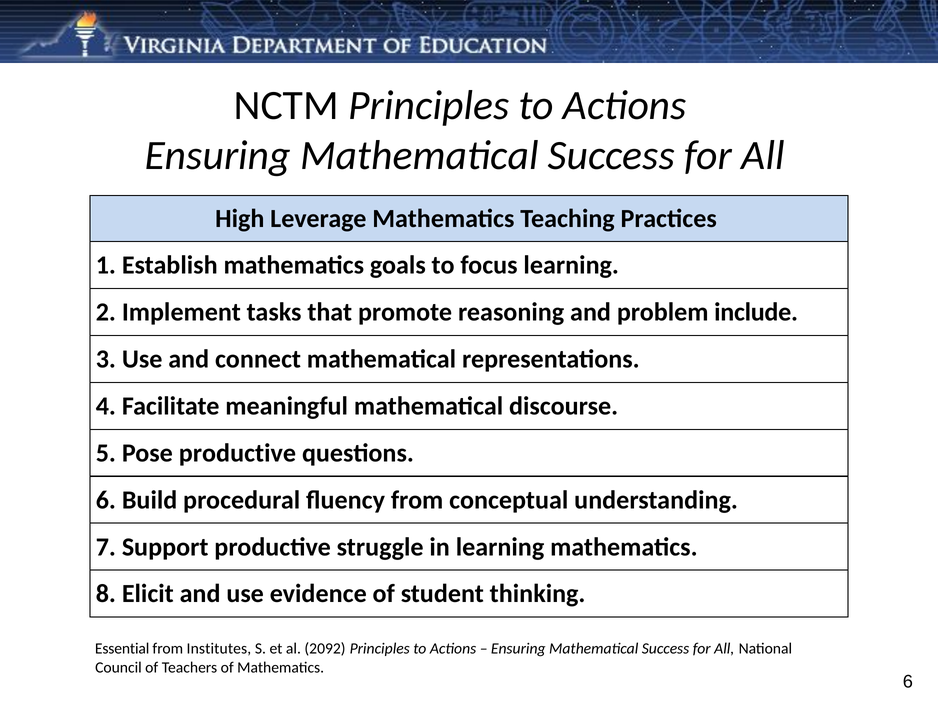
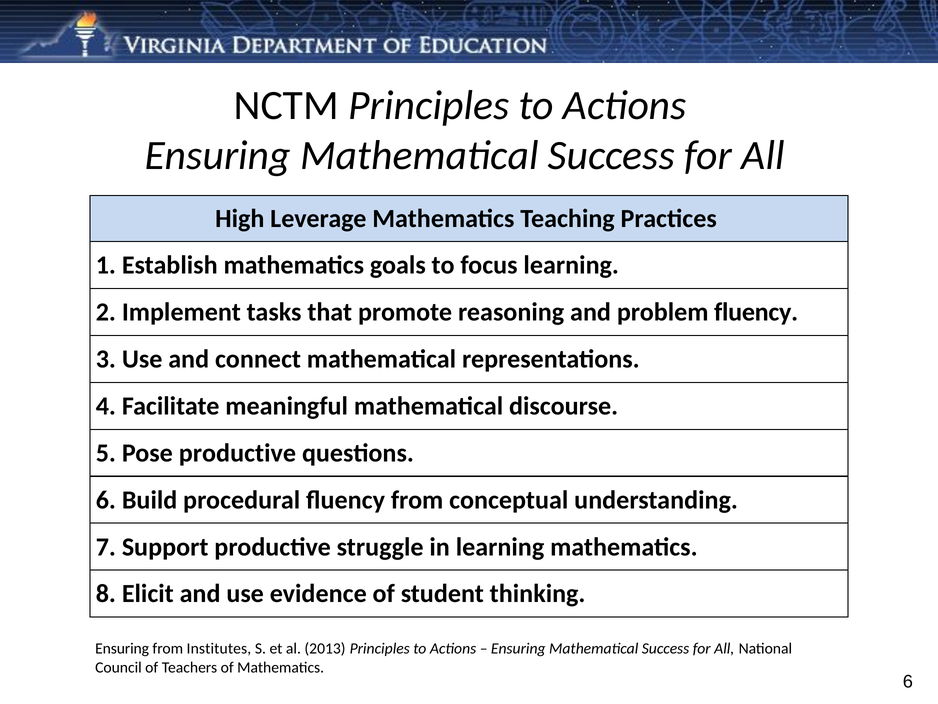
problem include: include -> fluency
Essential at (122, 648): Essential -> Ensuring
2092: 2092 -> 2013
